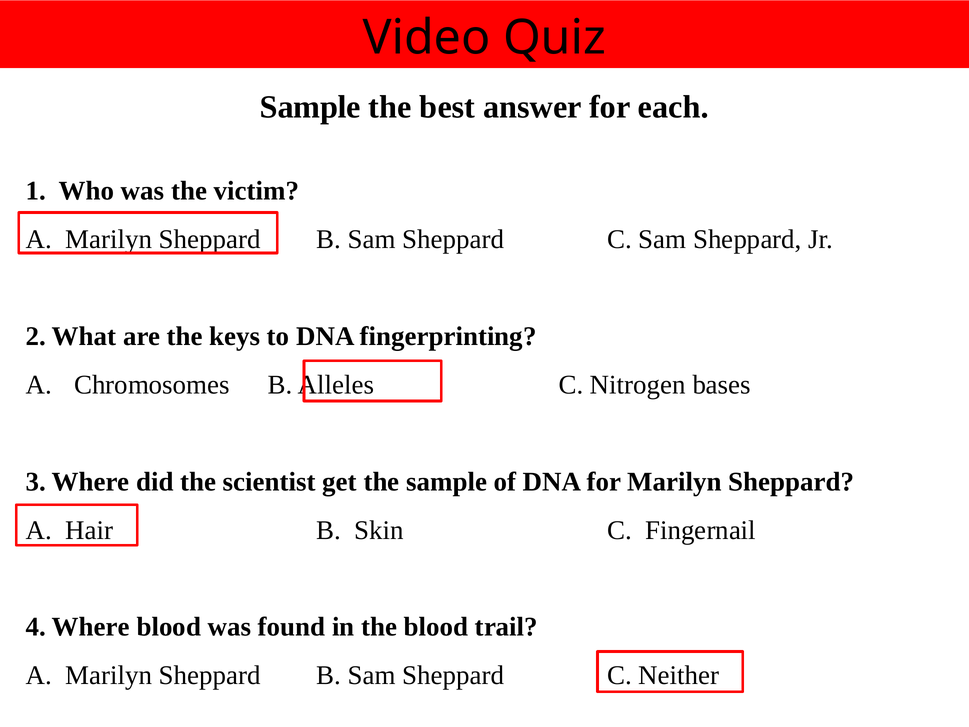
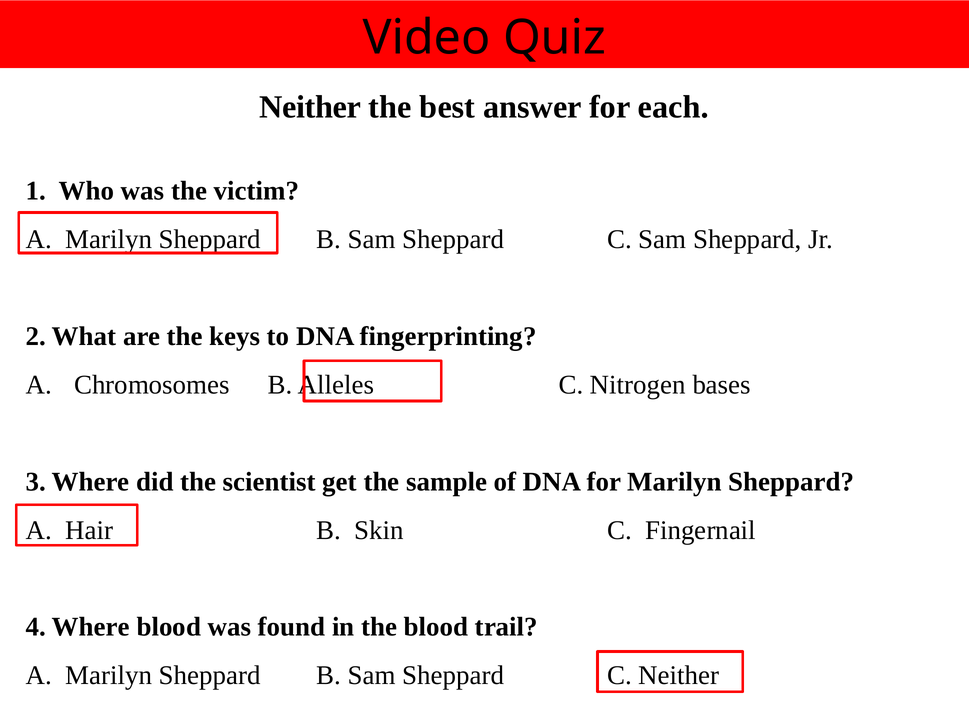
Sample at (310, 107): Sample -> Neither
